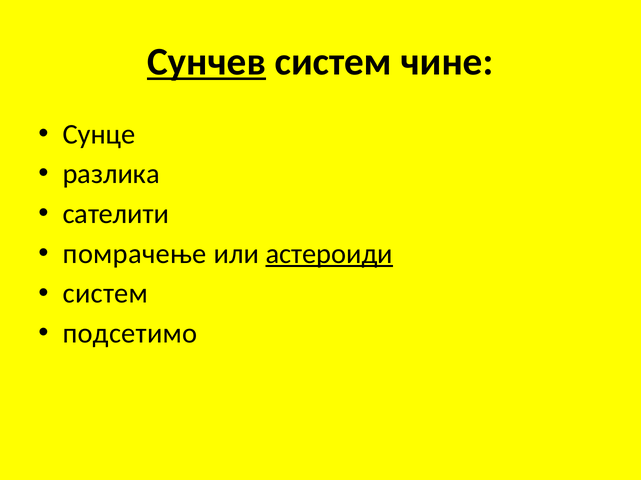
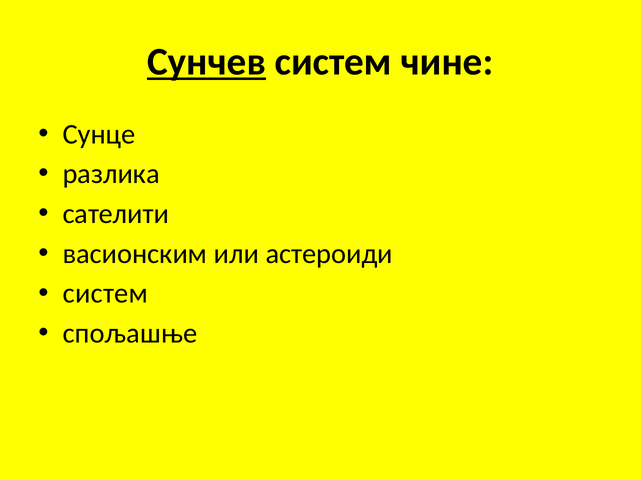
помрачење: помрачење -> васионским
астероиди underline: present -> none
подсетимо: подсетимо -> спољашње
